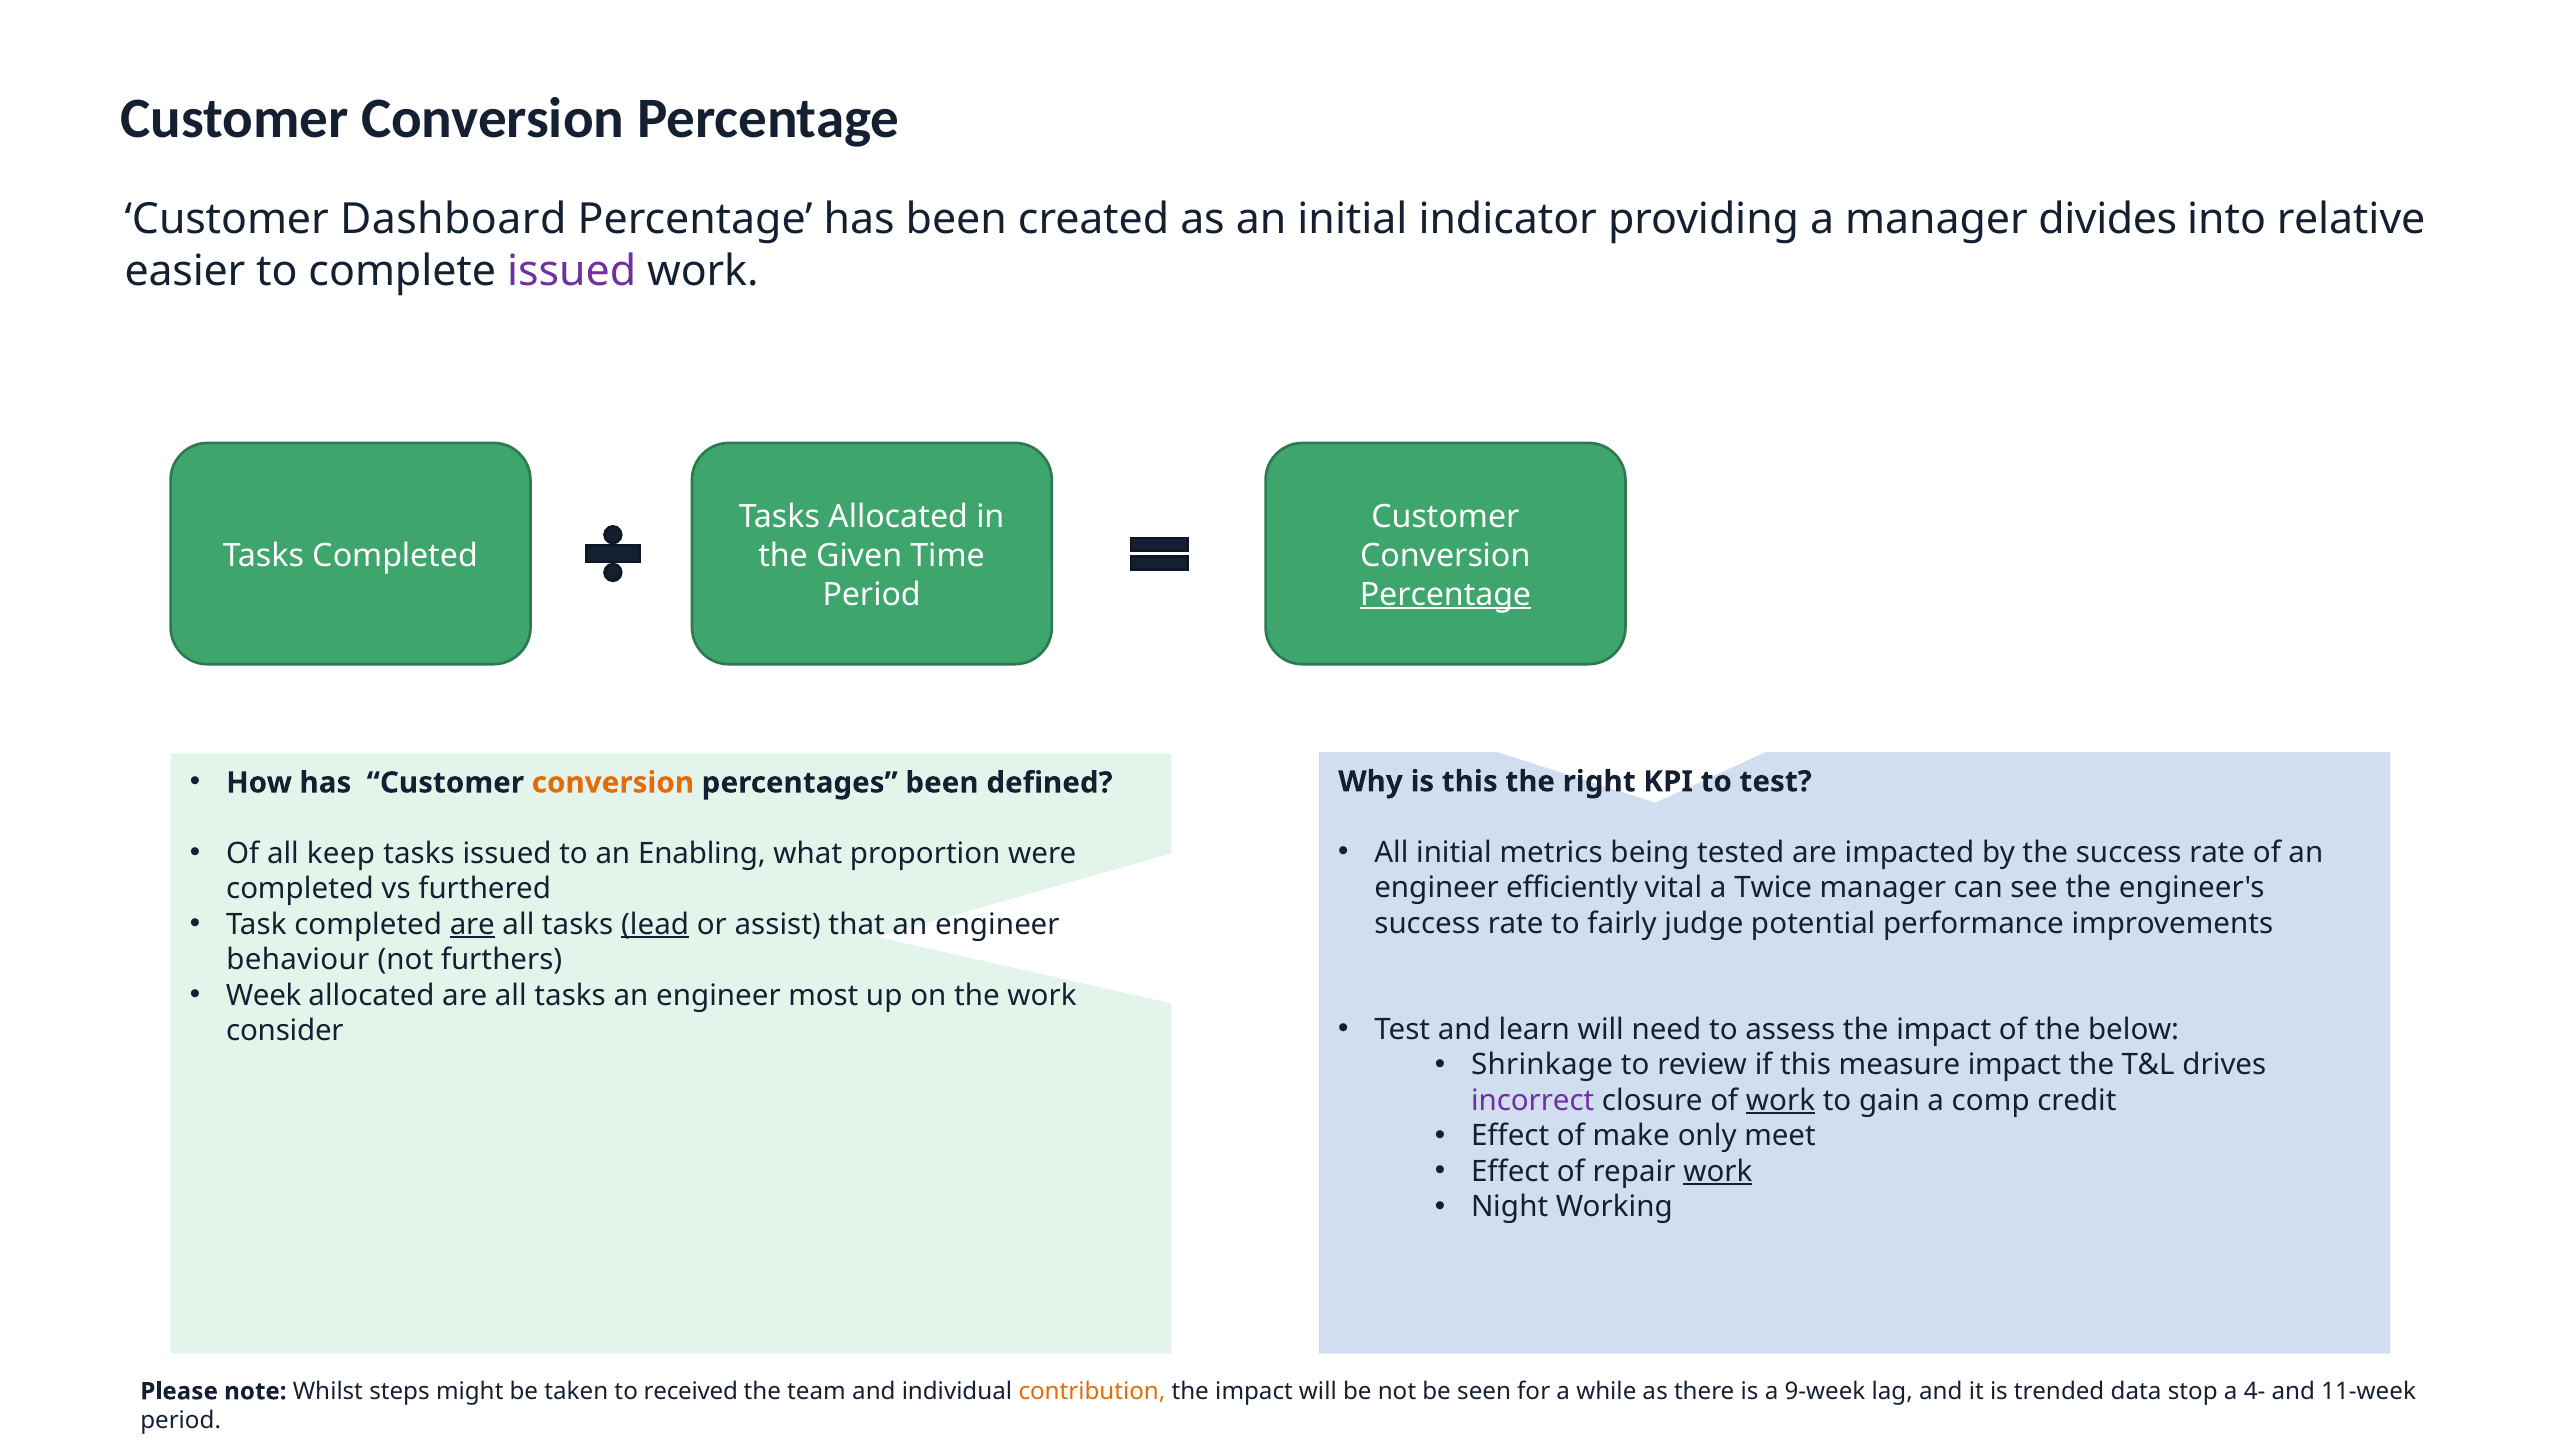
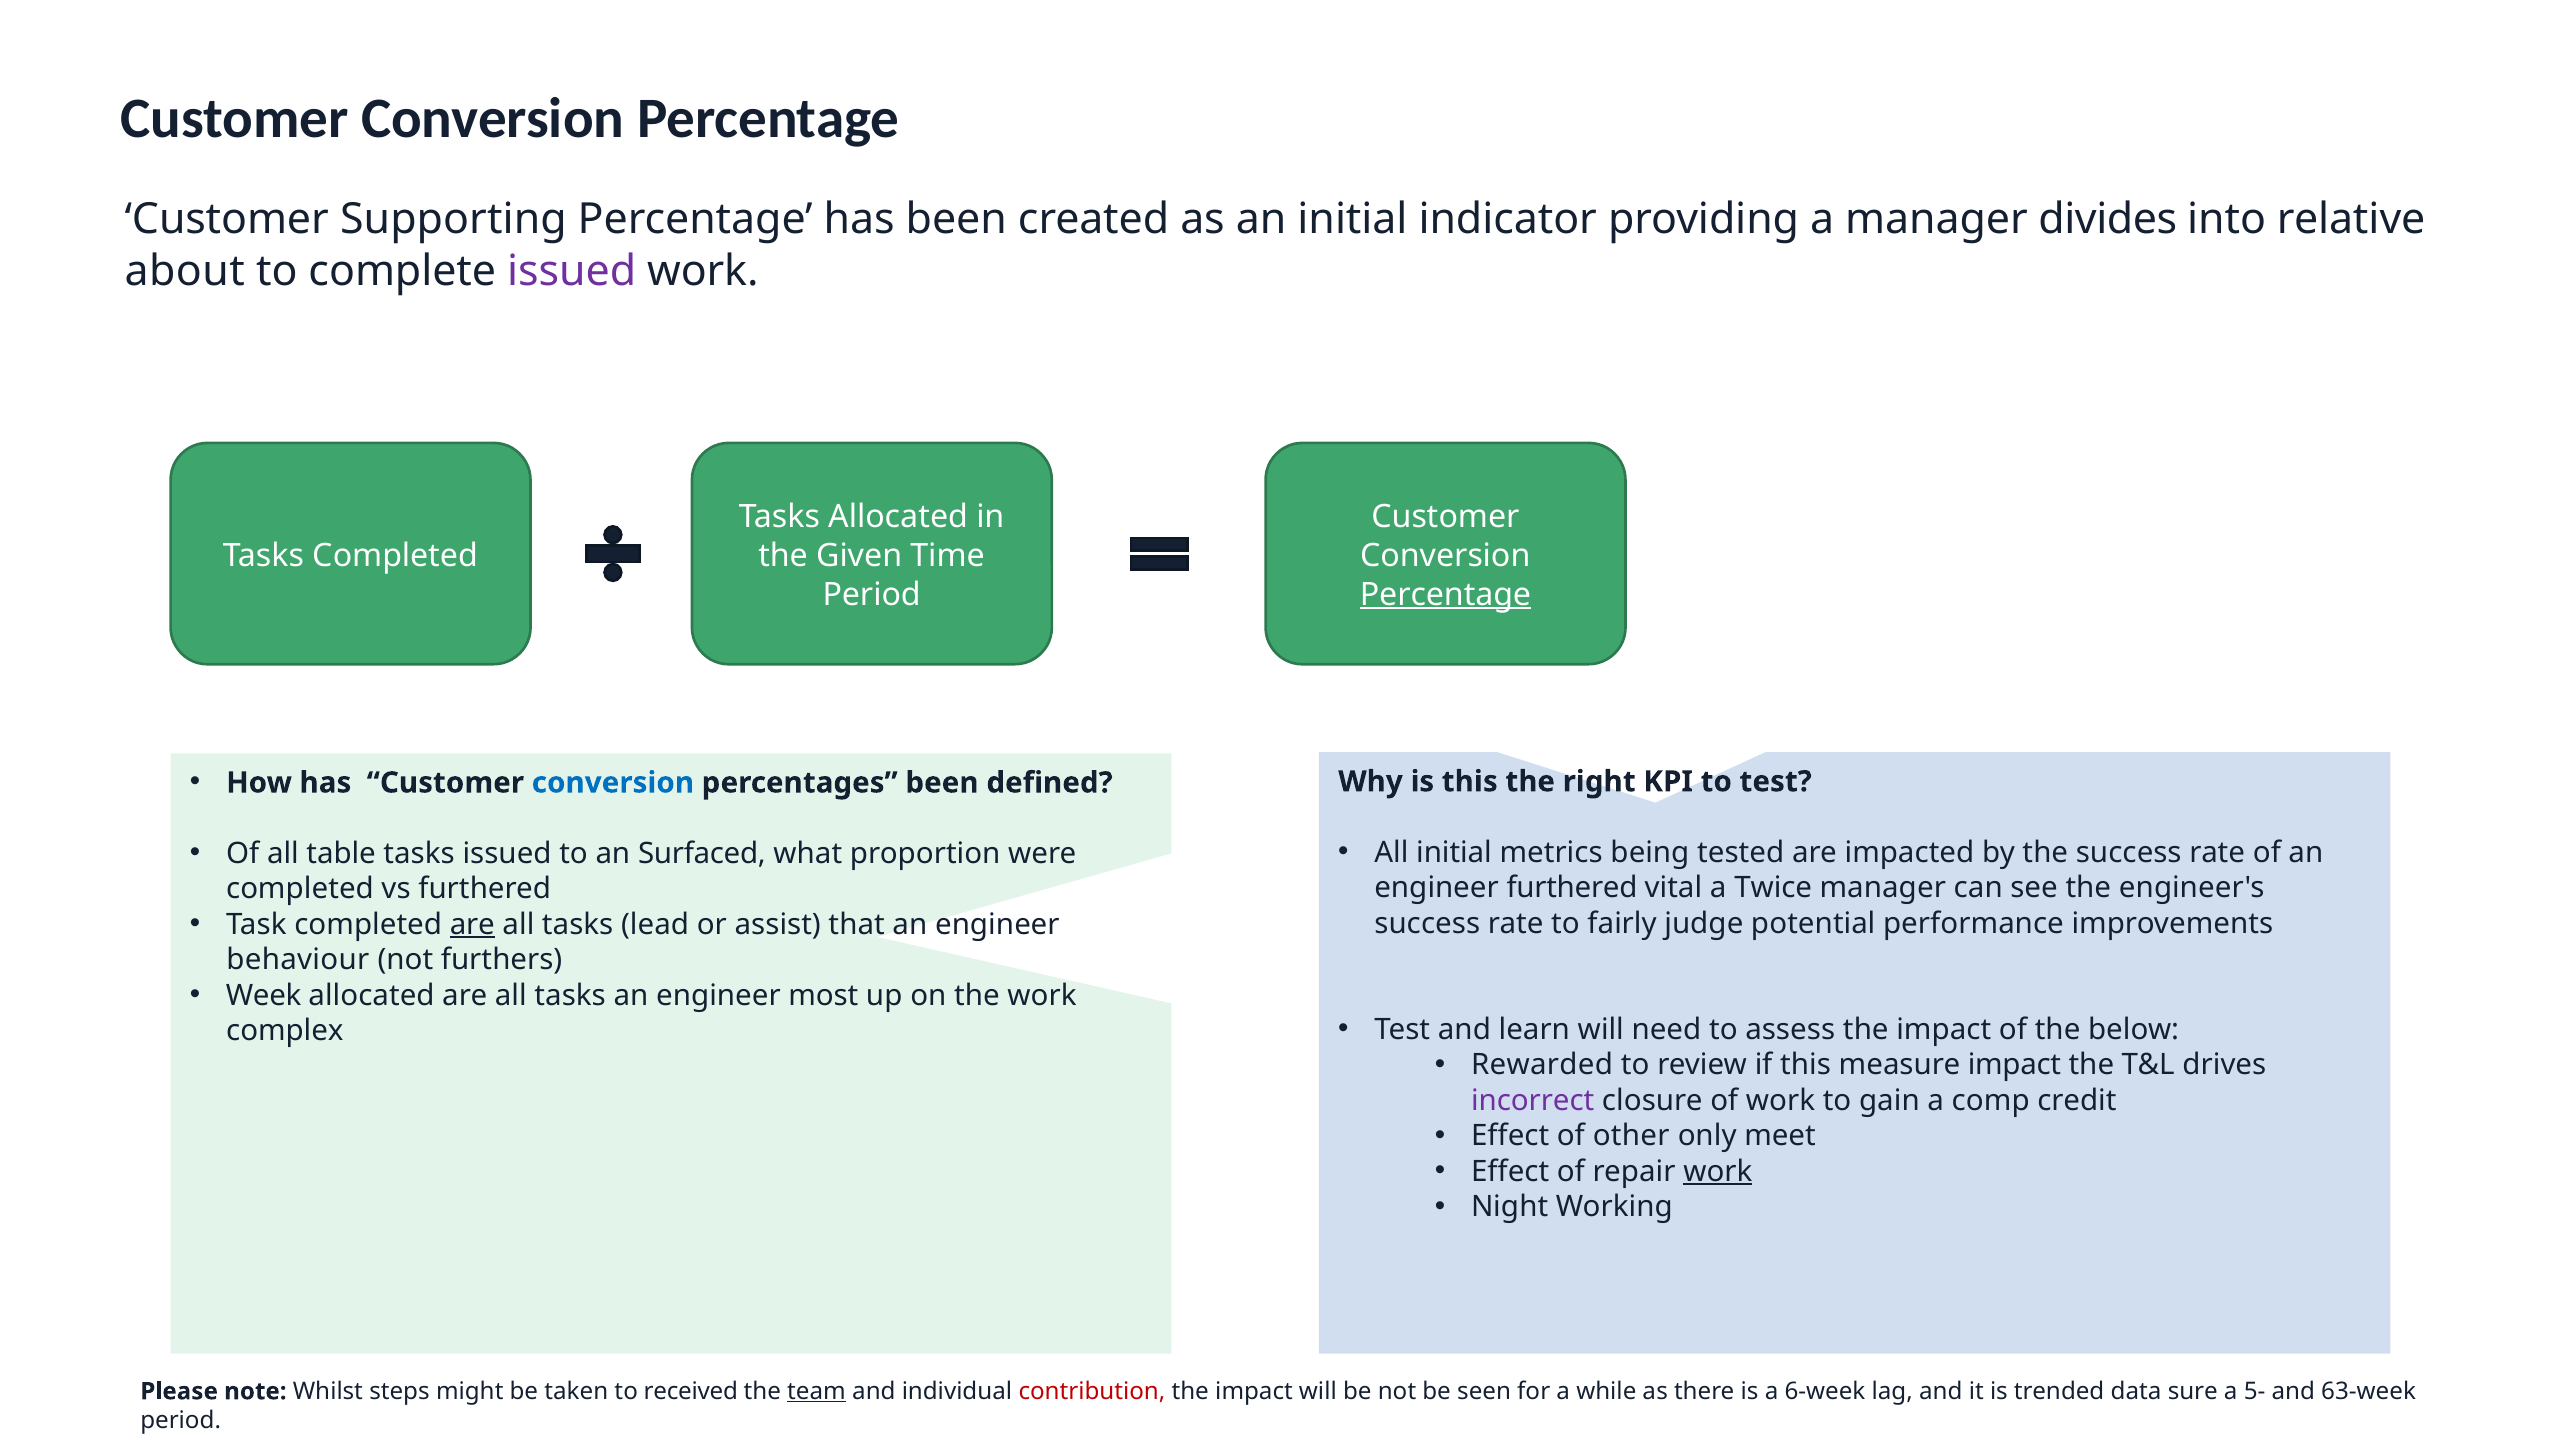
Dashboard: Dashboard -> Supporting
easier: easier -> about
conversion at (613, 783) colour: orange -> blue
keep: keep -> table
Enabling: Enabling -> Surfaced
engineer efficiently: efficiently -> furthered
lead underline: present -> none
consider: consider -> complex
Shrinkage: Shrinkage -> Rewarded
work at (1780, 1101) underline: present -> none
make: make -> other
team underline: none -> present
contribution colour: orange -> red
9-week: 9-week -> 6-week
stop: stop -> sure
4-: 4- -> 5-
11-week: 11-week -> 63-week
